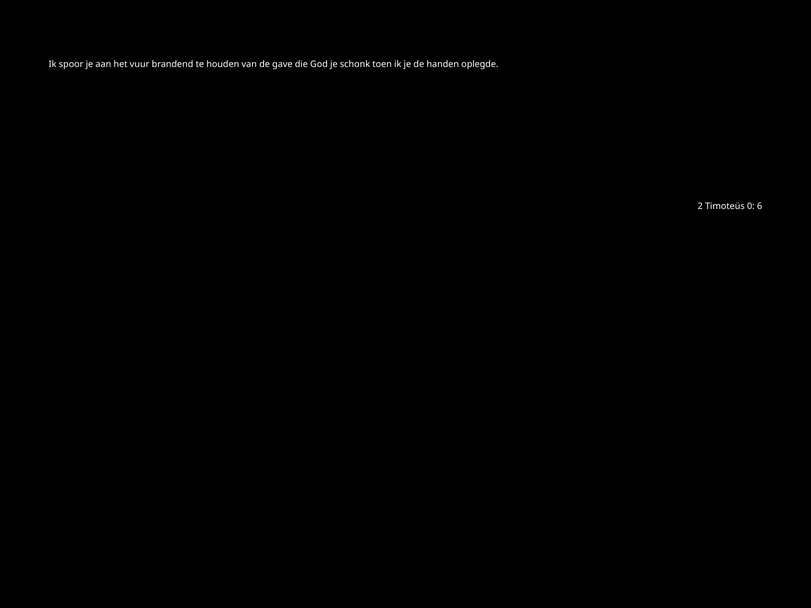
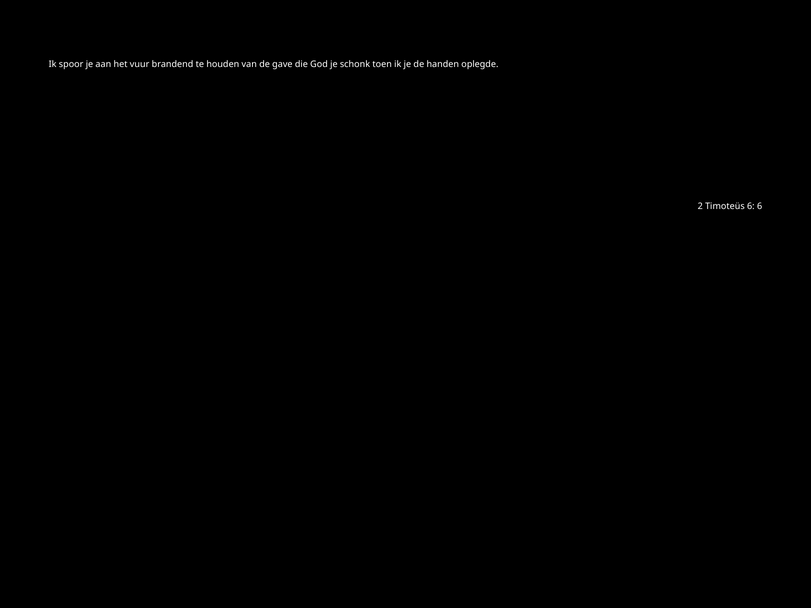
Timoteüs 0: 0 -> 6
